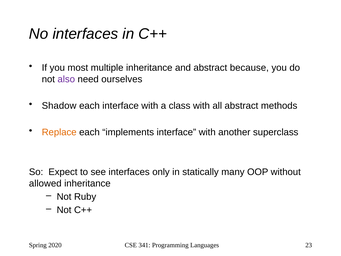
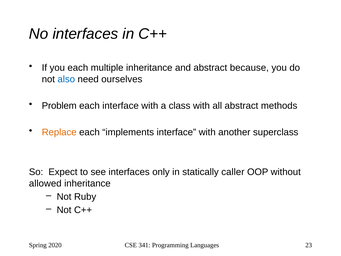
you most: most -> each
also colour: purple -> blue
Shadow: Shadow -> Problem
many: many -> caller
